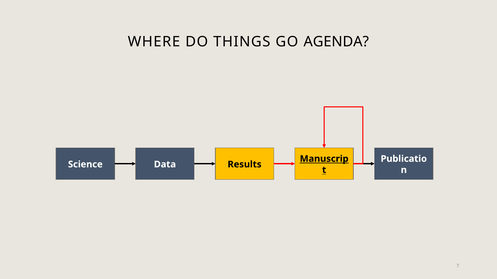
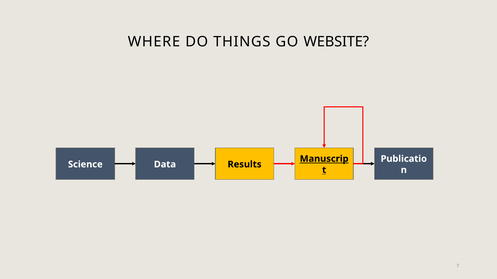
AGENDA: AGENDA -> WEBSITE
